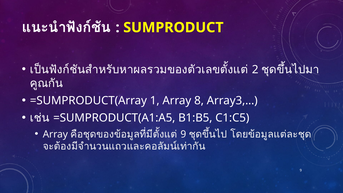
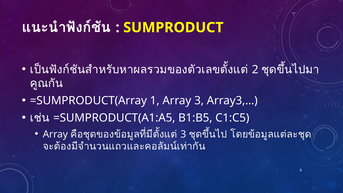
Array 8: 8 -> 3
9 at (183, 134): 9 -> 3
